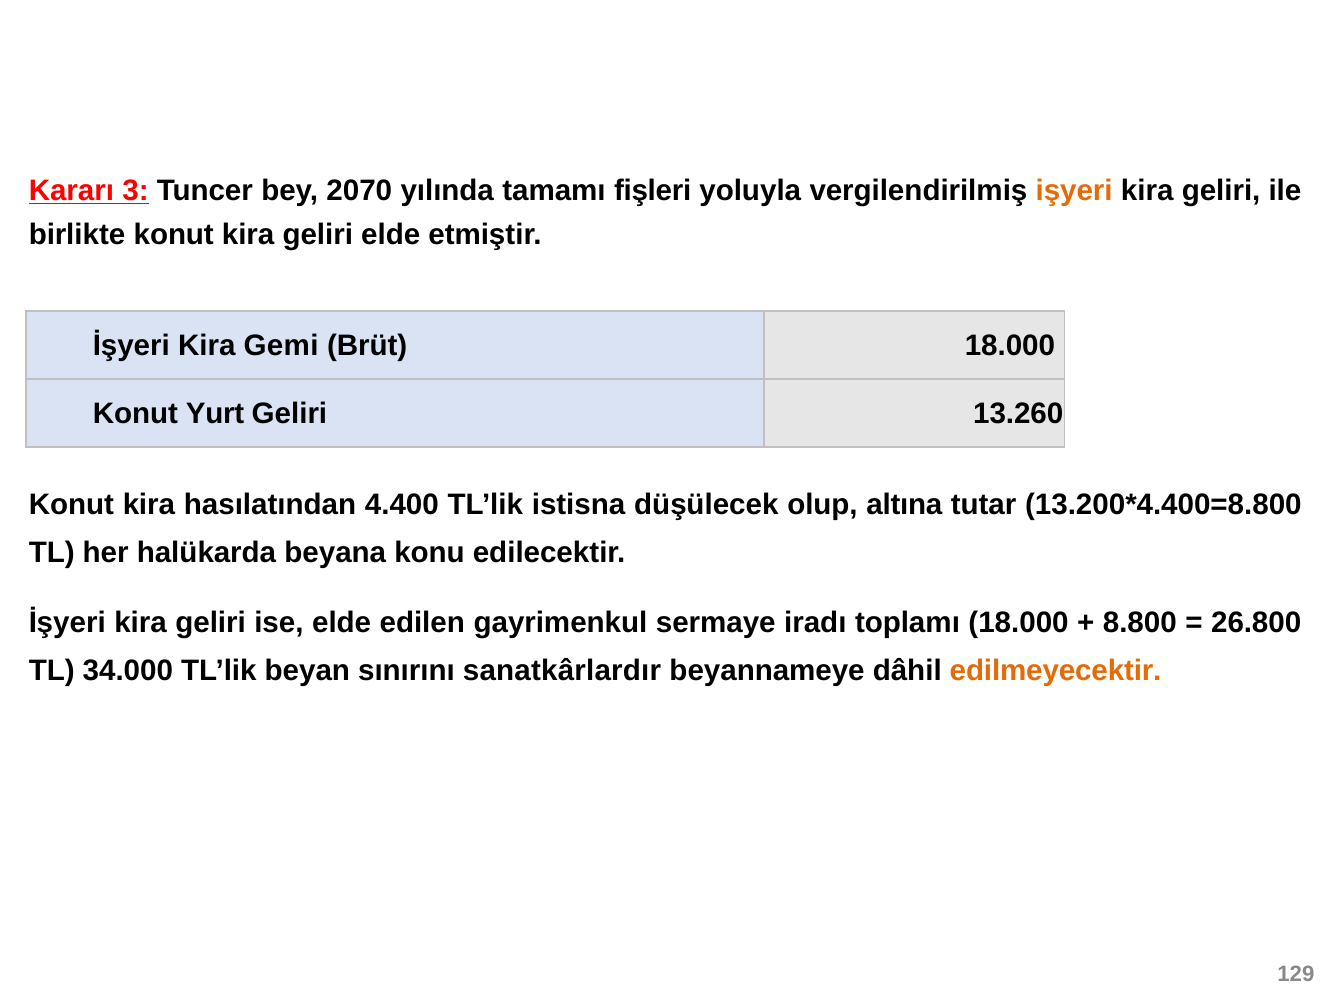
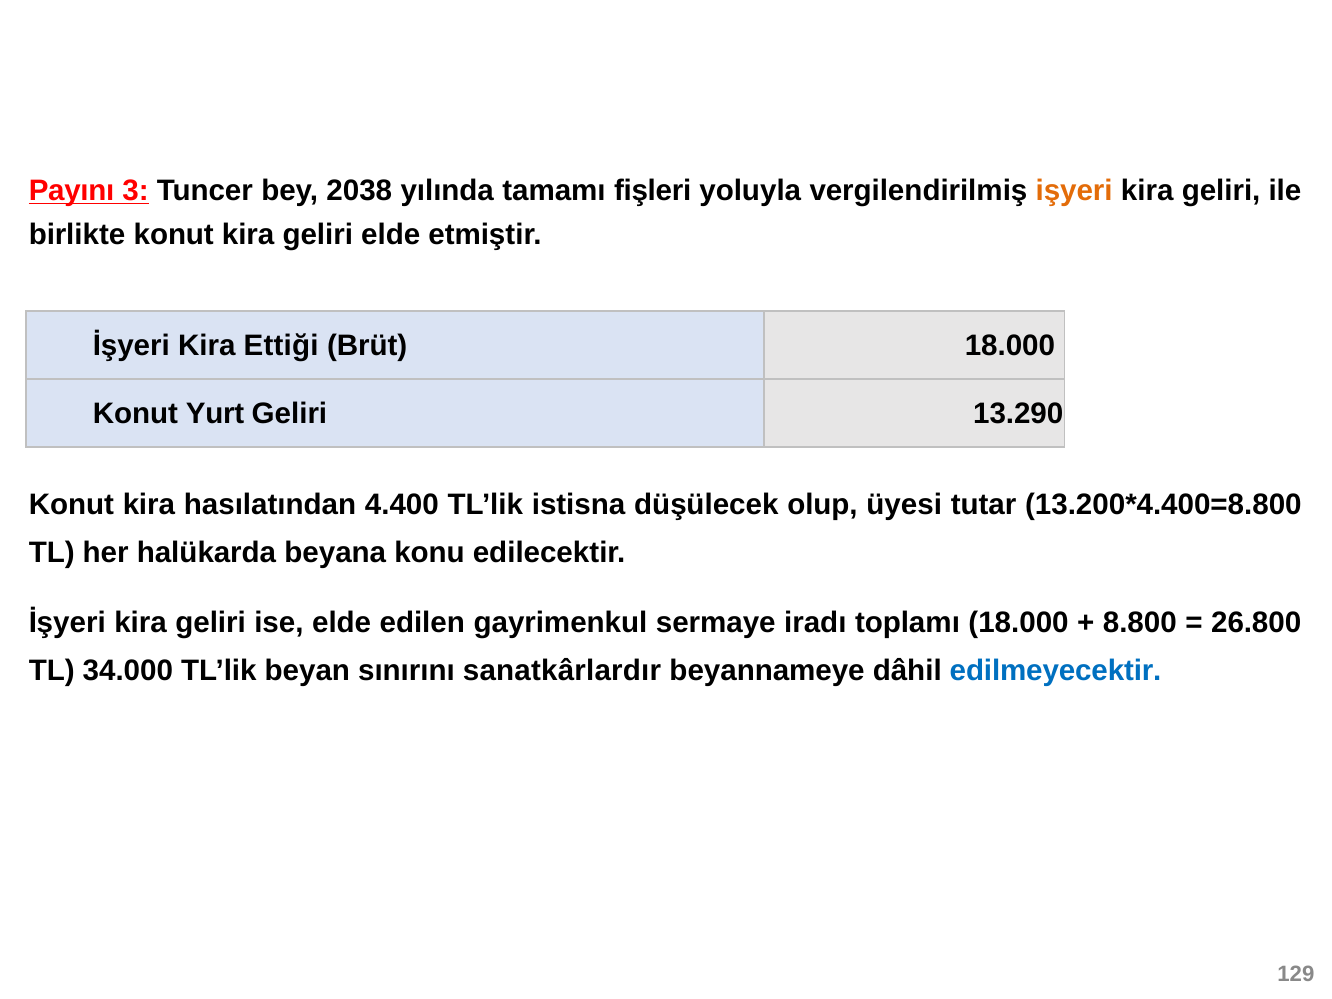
Kararı: Kararı -> Payını
2070: 2070 -> 2038
Gemi: Gemi -> Ettiği
13.260: 13.260 -> 13.290
altına: altına -> üyesi
edilmeyecektir colour: orange -> blue
